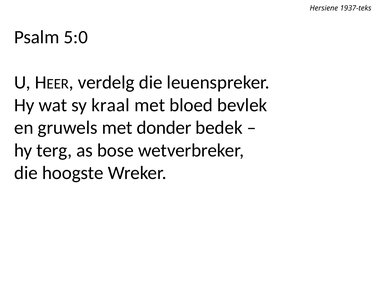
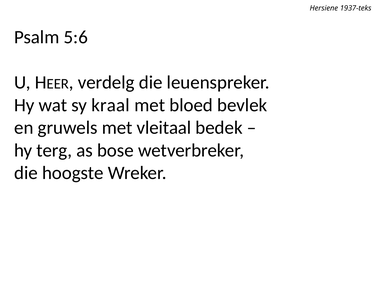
5:0: 5:0 -> 5:6
donder: donder -> vleitaal
